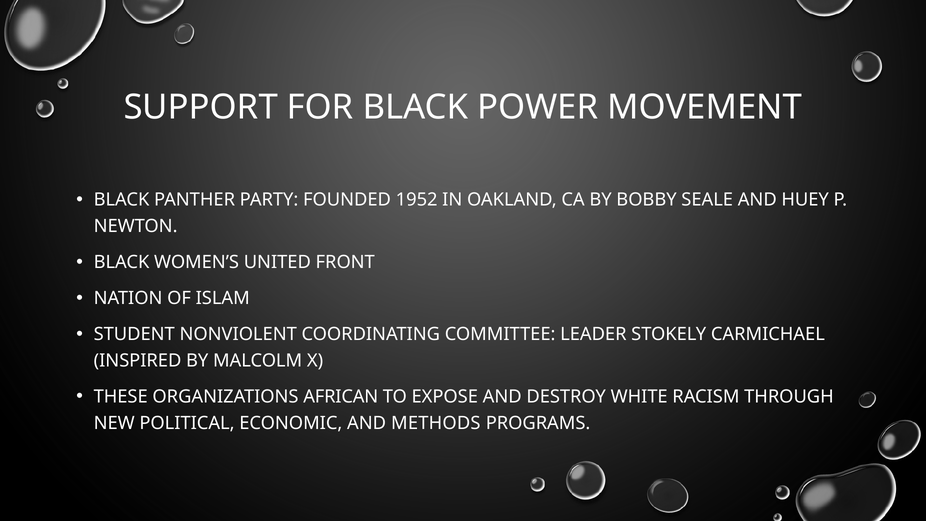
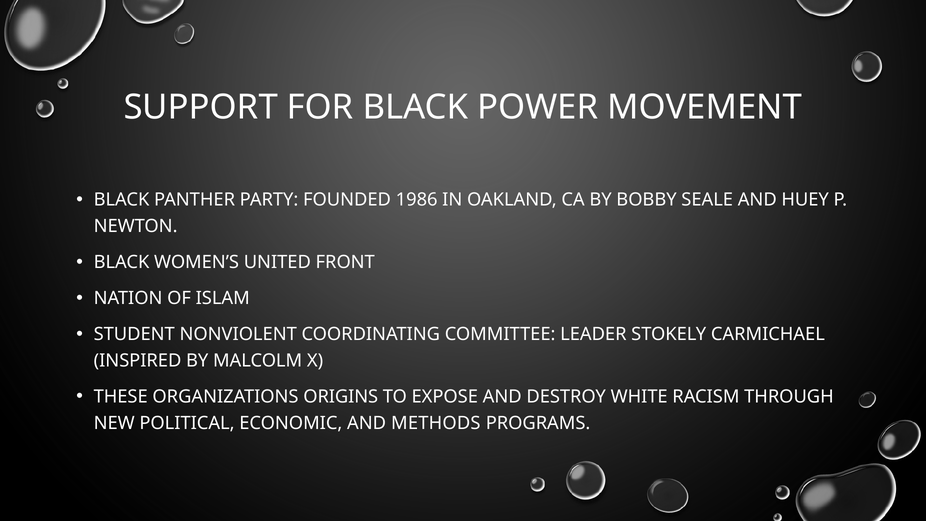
1952: 1952 -> 1986
AFRICAN: AFRICAN -> ORIGINS
